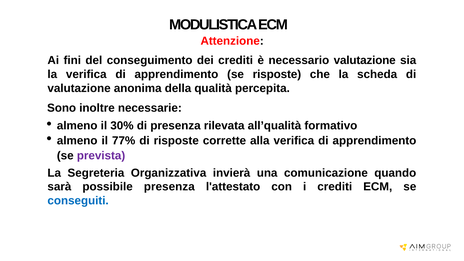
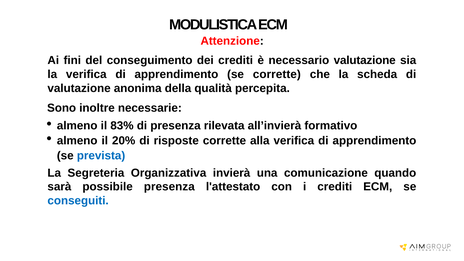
se risposte: risposte -> corrette
30%: 30% -> 83%
all’qualità: all’qualità -> all’invierà
77%: 77% -> 20%
prevista colour: purple -> blue
